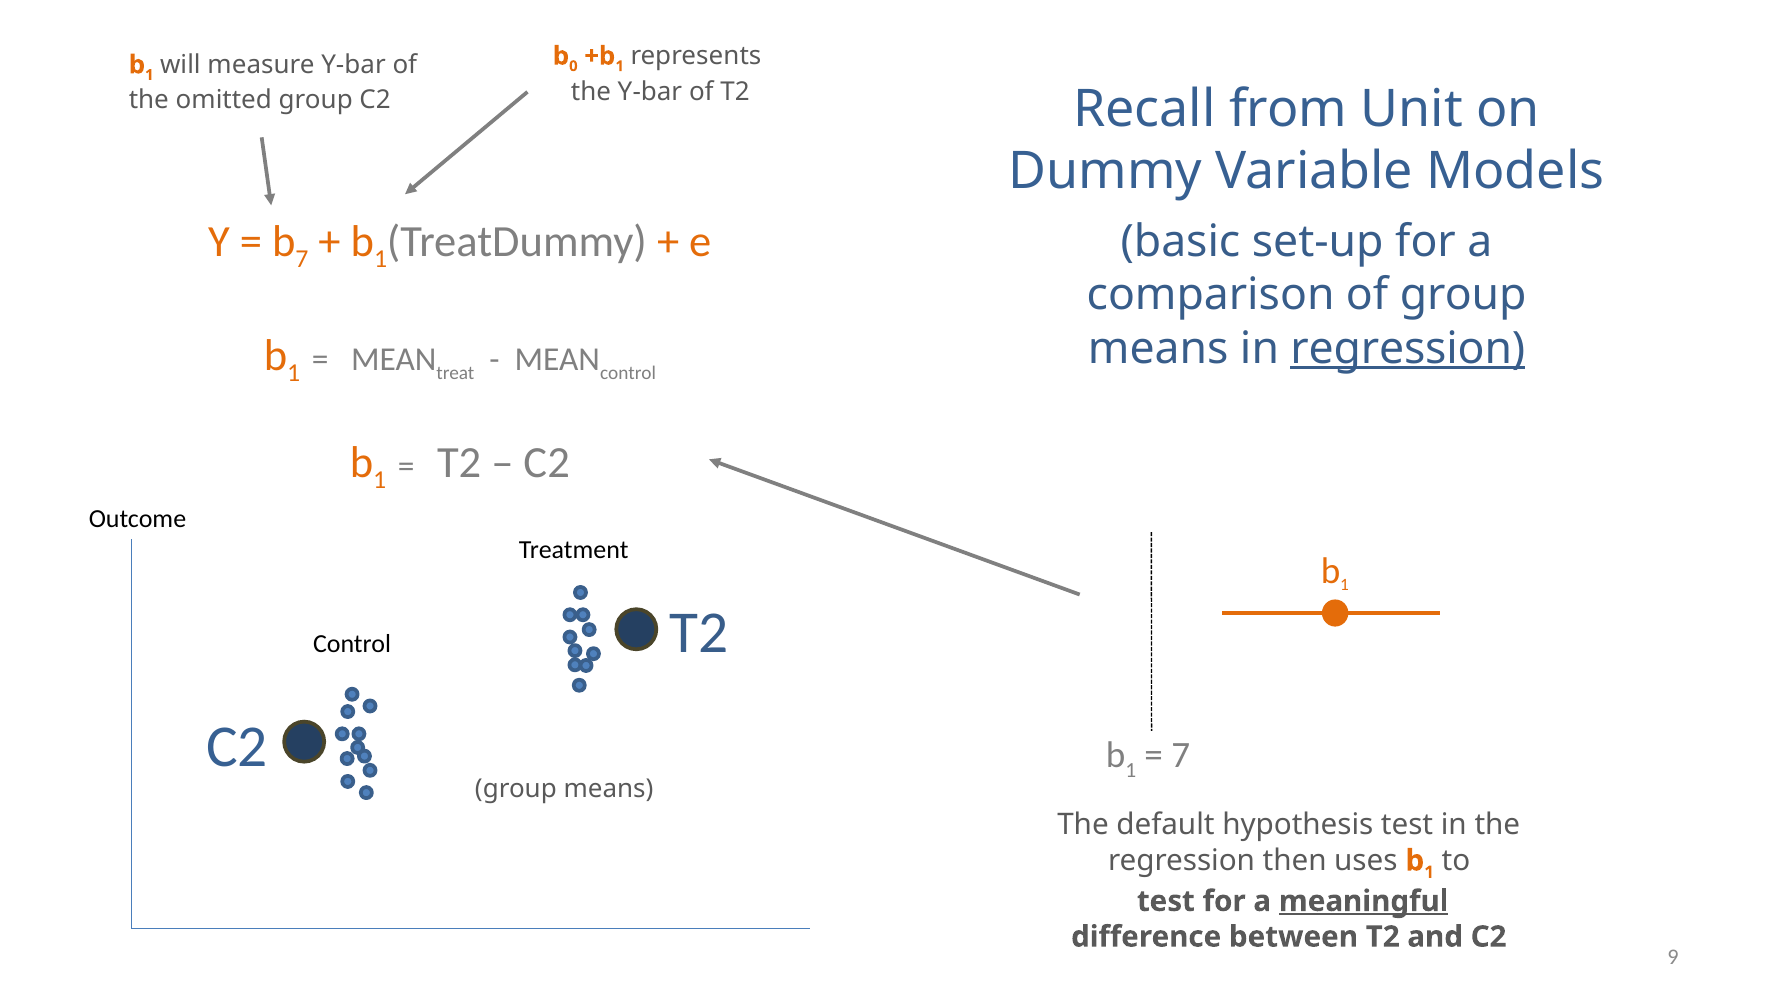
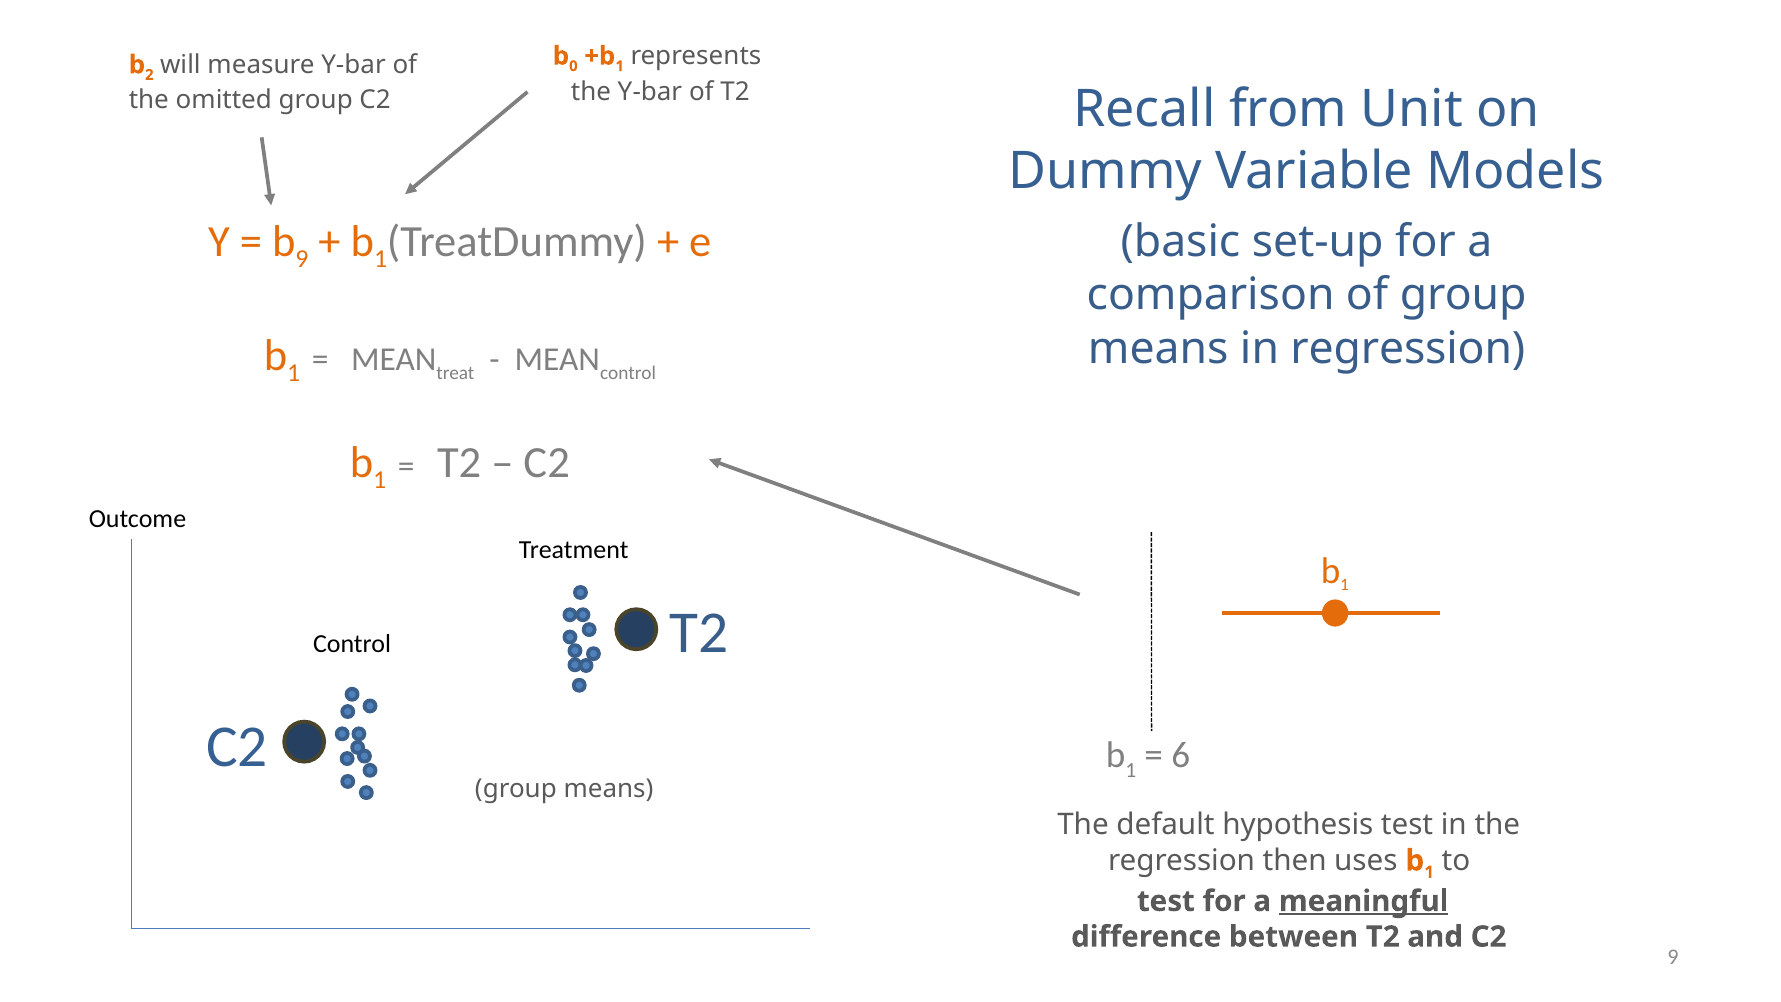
1 at (149, 75): 1 -> 2
7 at (302, 259): 7 -> 9
regression at (1408, 348) underline: present -> none
7 at (1181, 755): 7 -> 6
